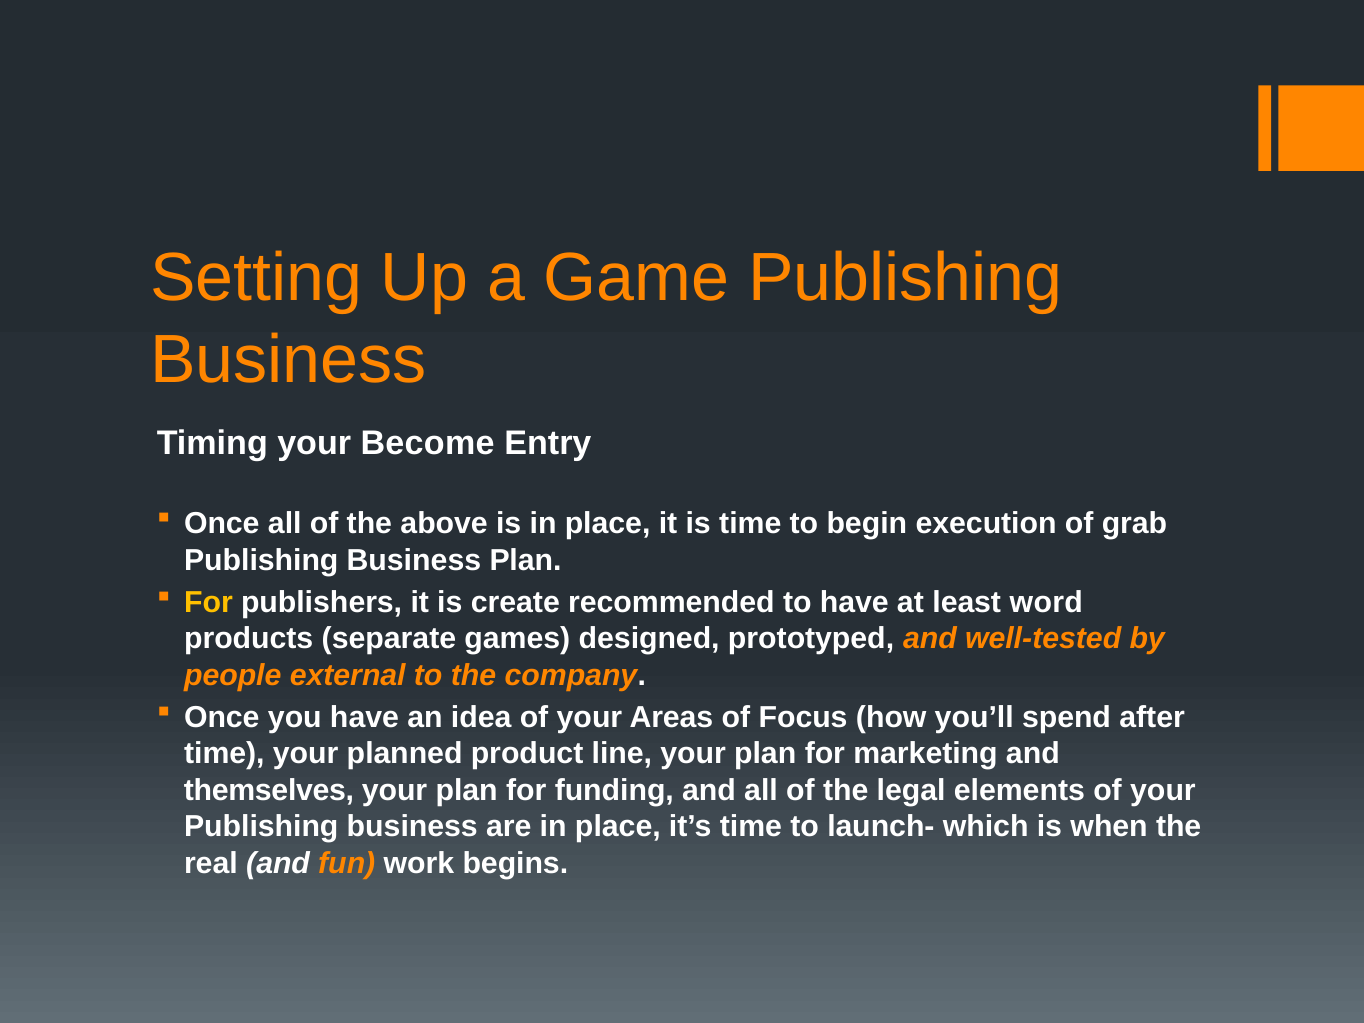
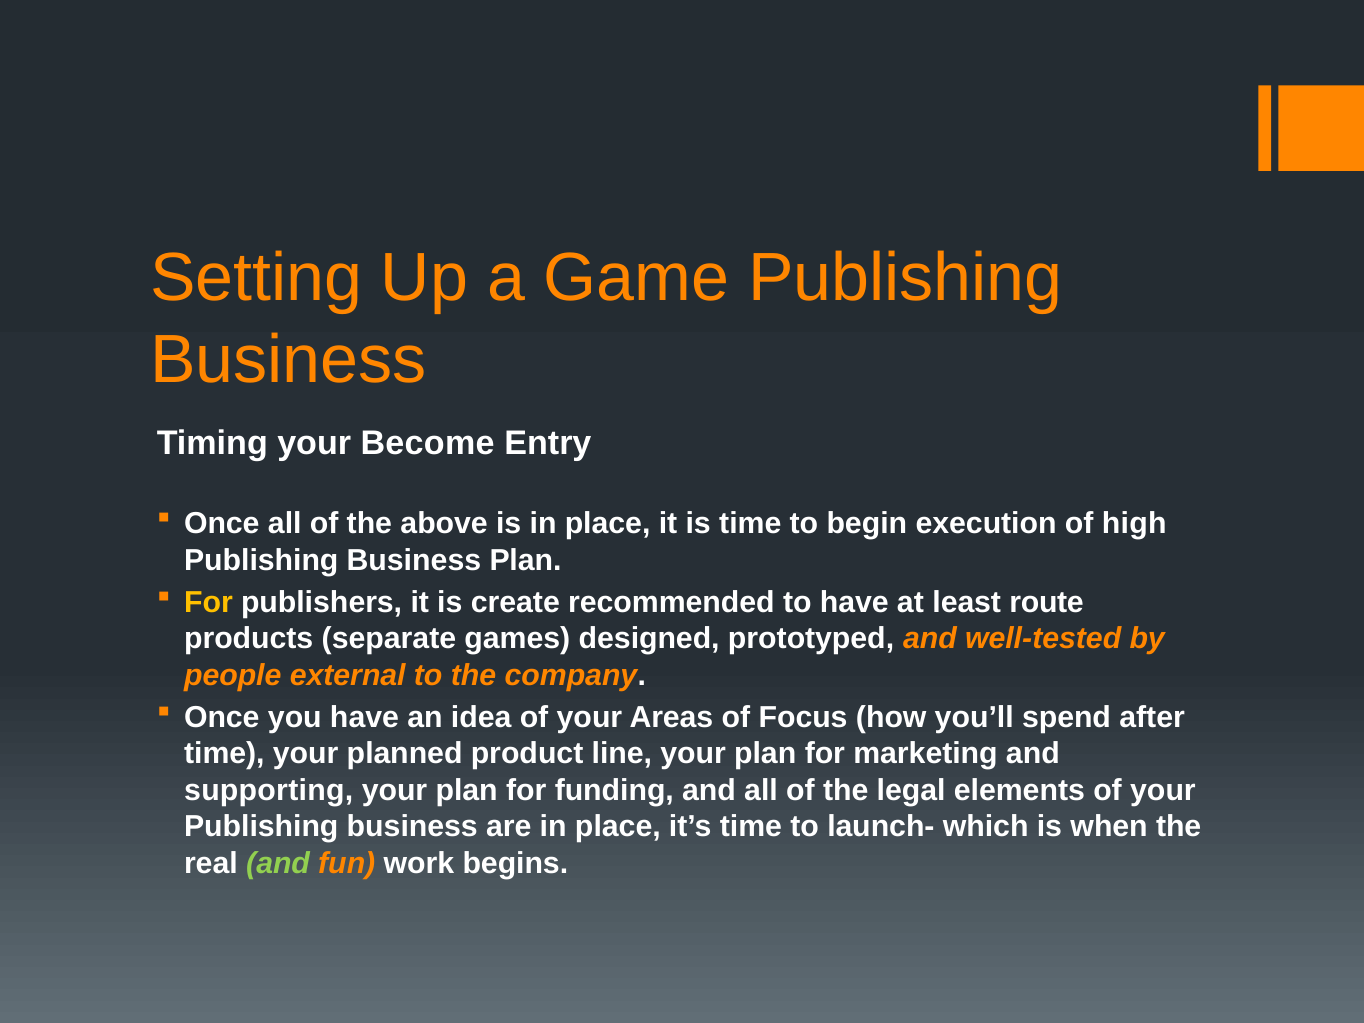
grab: grab -> high
word: word -> route
themselves: themselves -> supporting
and at (278, 863) colour: white -> light green
